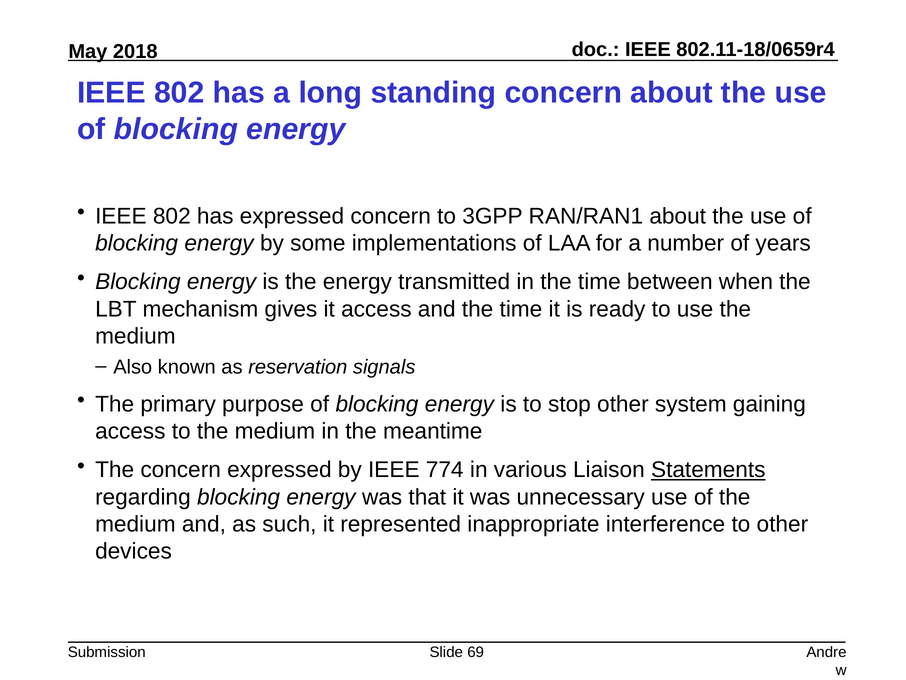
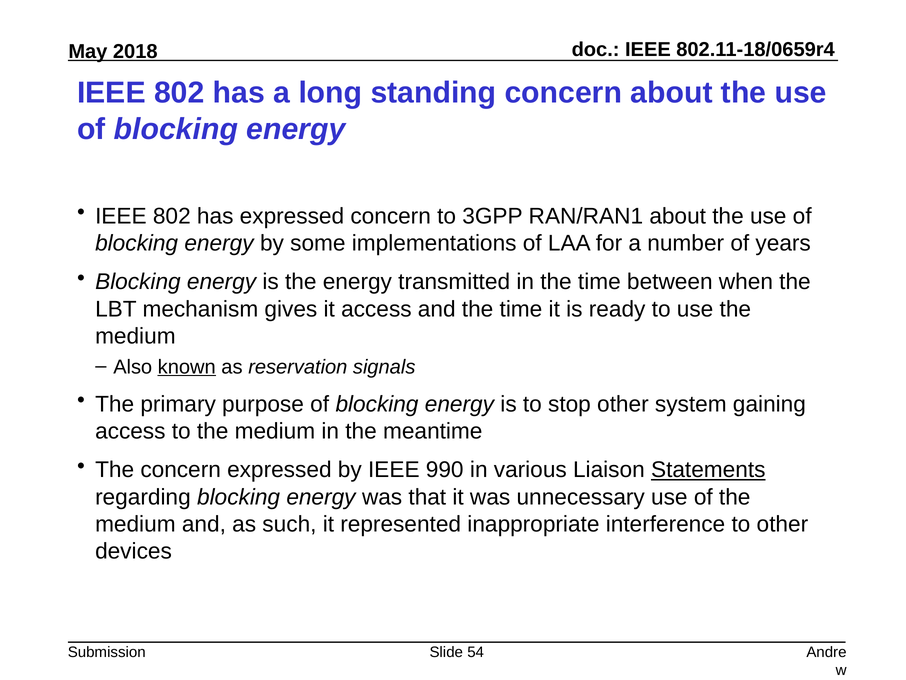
known underline: none -> present
774: 774 -> 990
69: 69 -> 54
